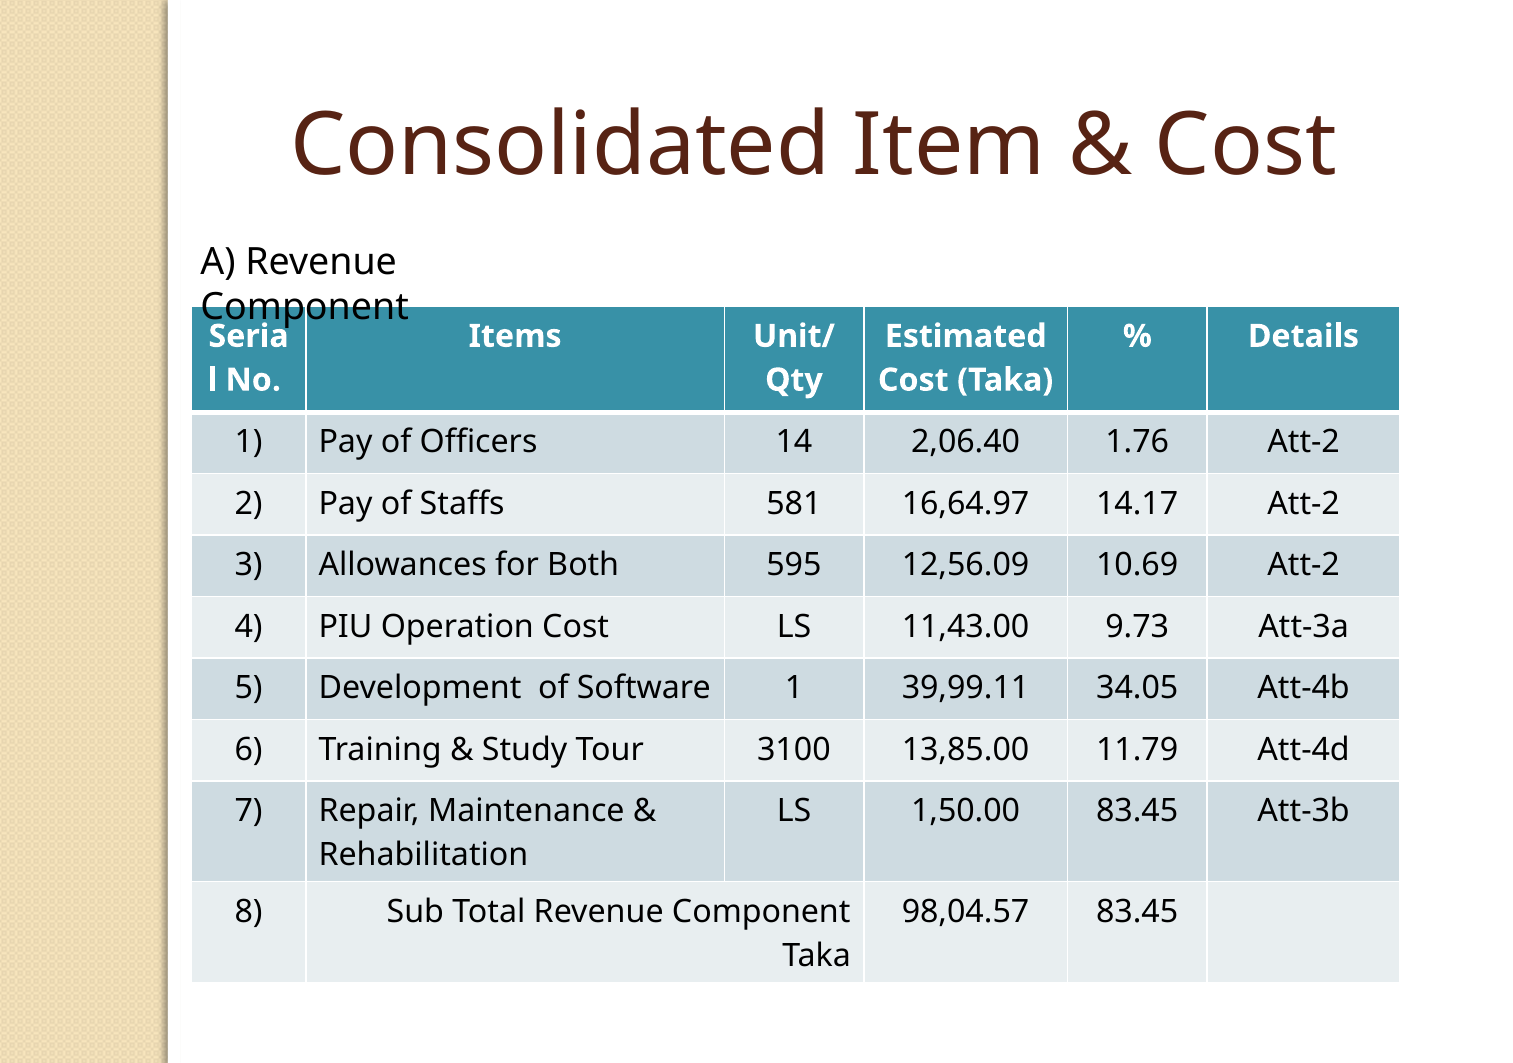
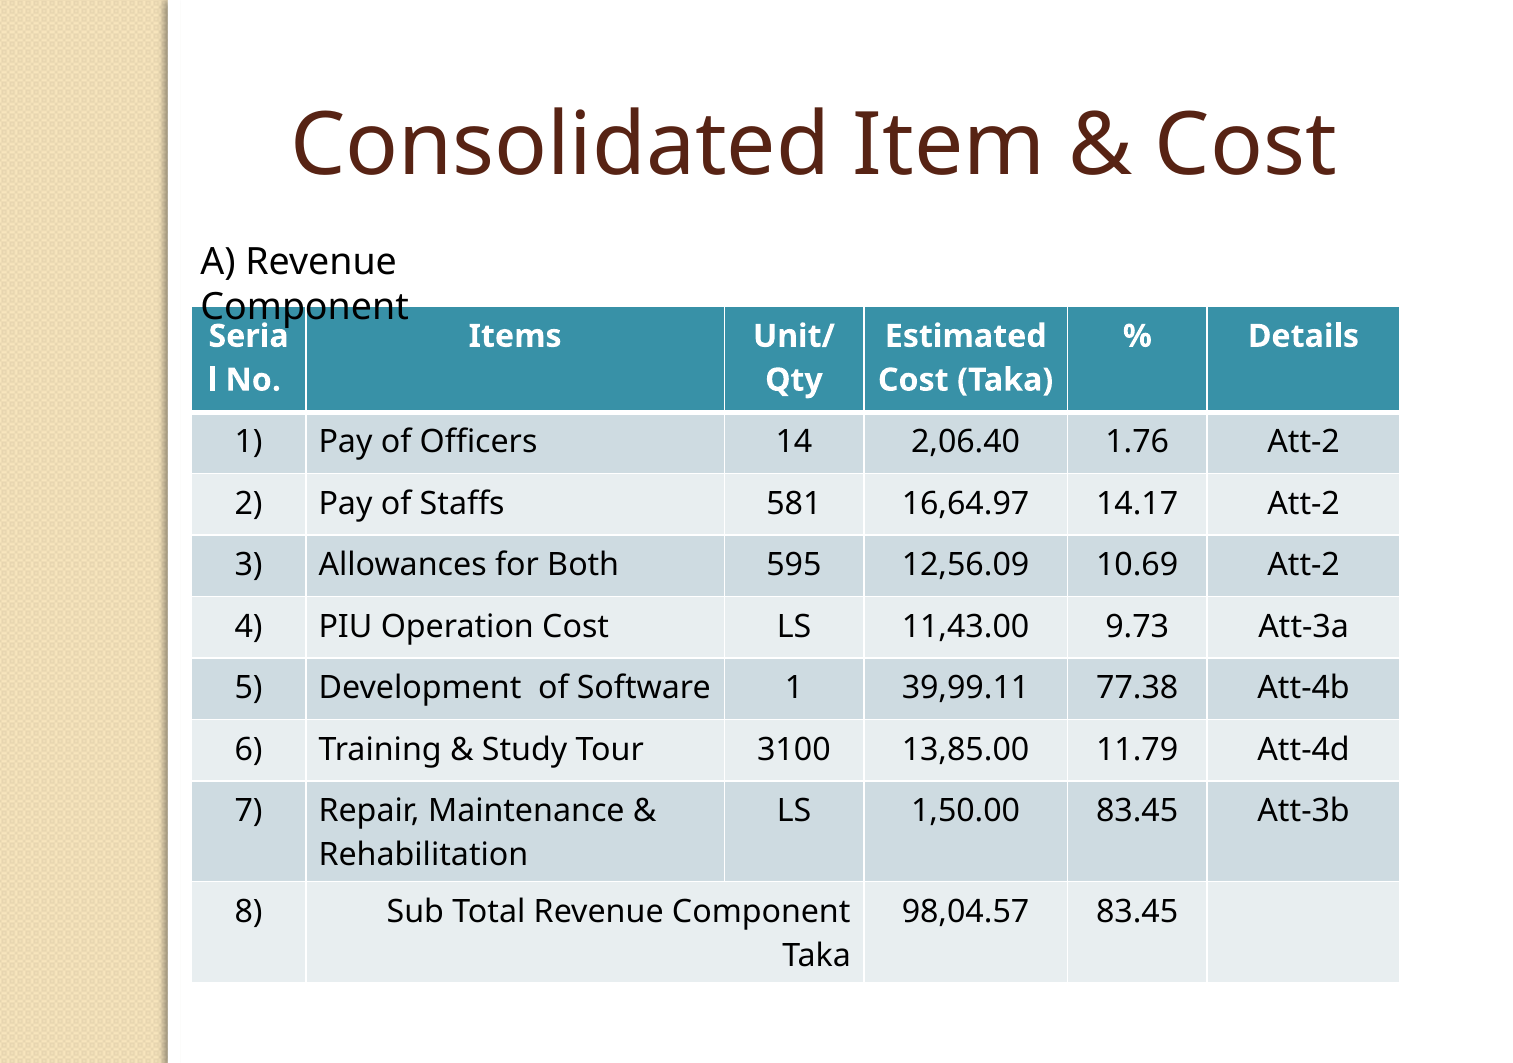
34.05: 34.05 -> 77.38
